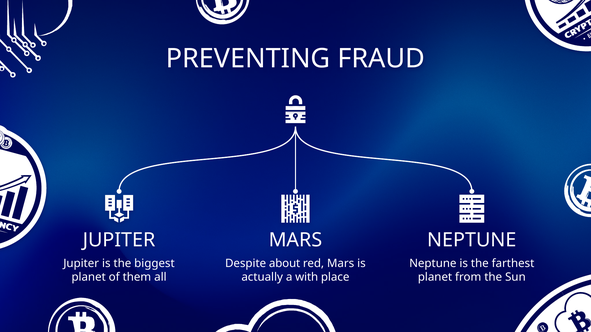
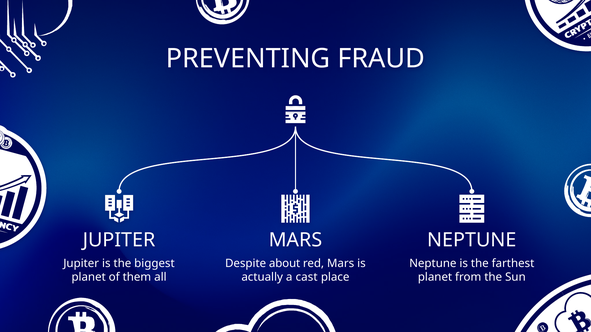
with: with -> cast
